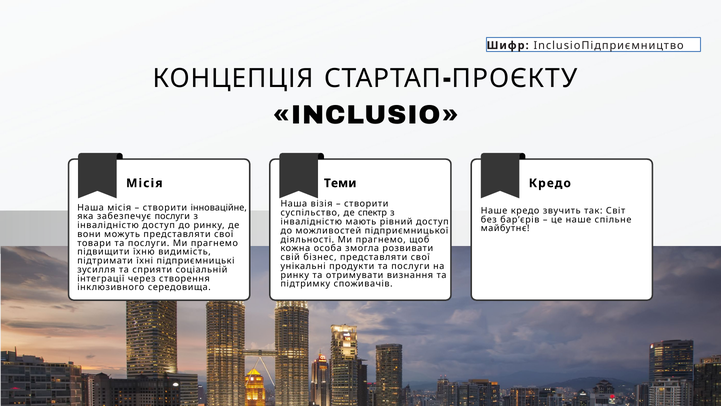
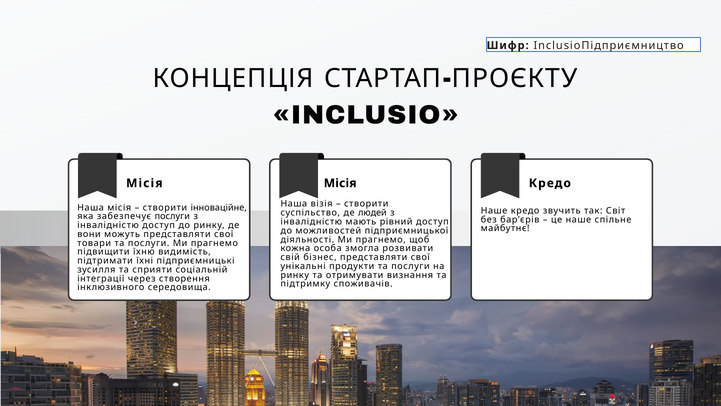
Теми at (340, 183): Теми -> Місія
спектр: спектр -> людей
